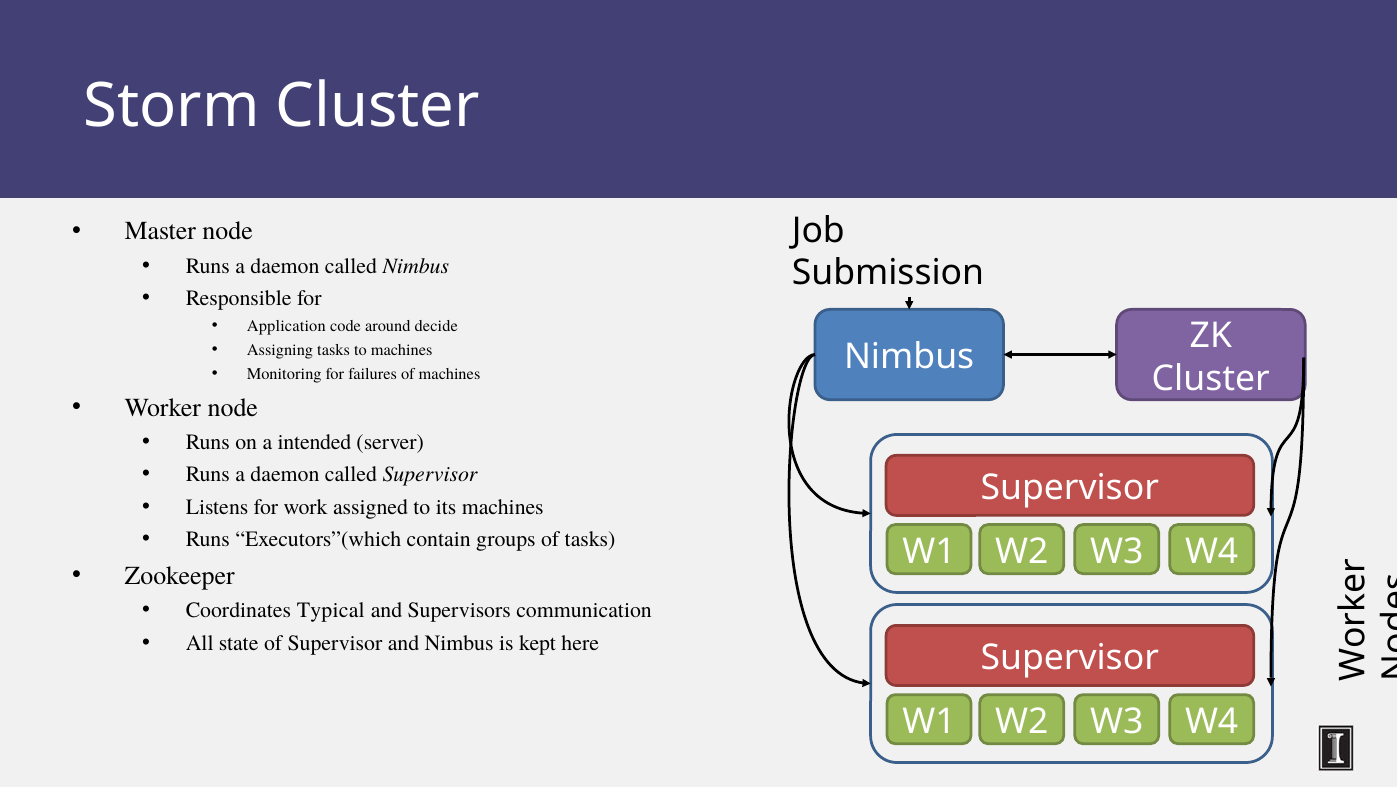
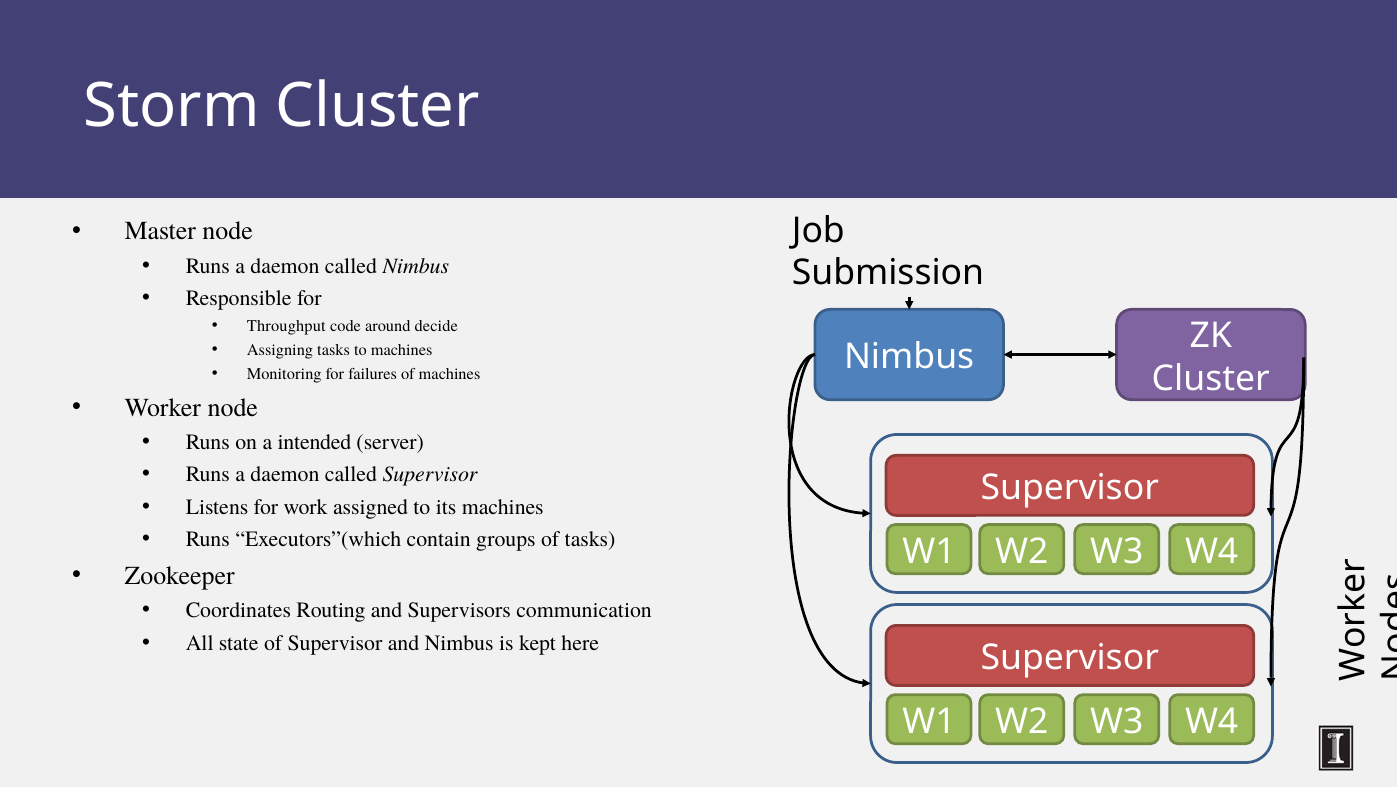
Application: Application -> Throughput
Typical: Typical -> Routing
